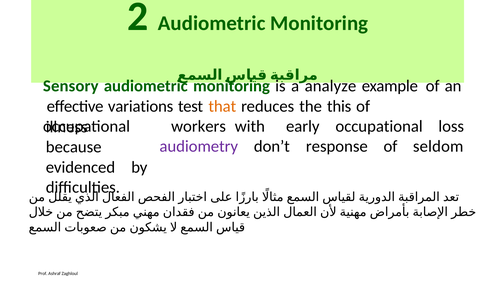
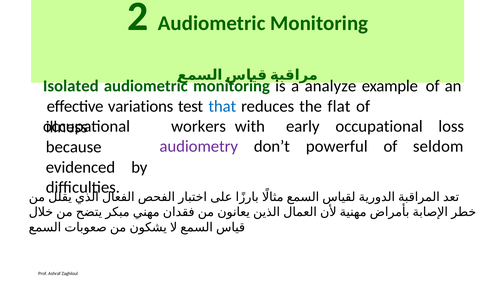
Sensory: Sensory -> Isolated
that colour: orange -> blue
this: this -> flat
response: response -> powerful
